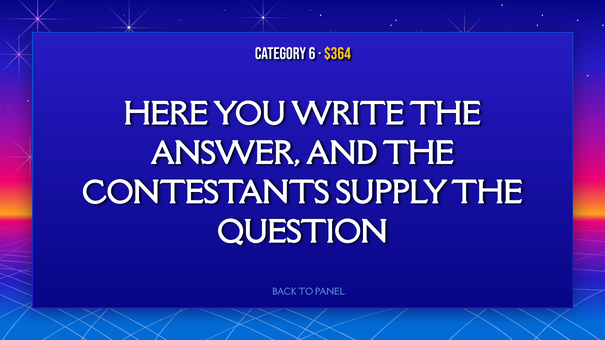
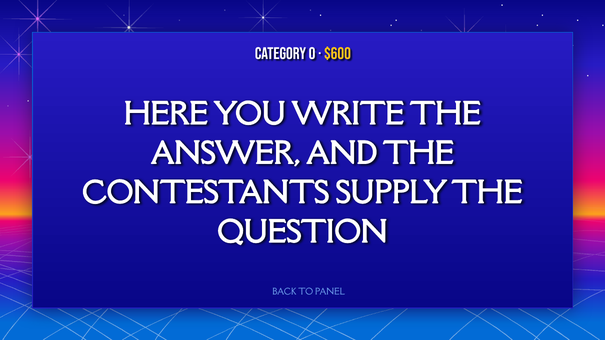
6: 6 -> 0
$364: $364 -> $600
